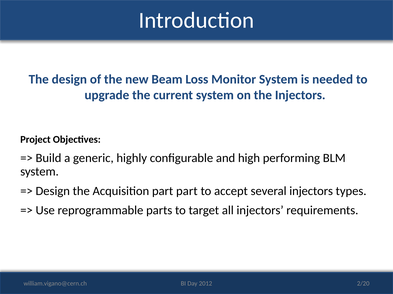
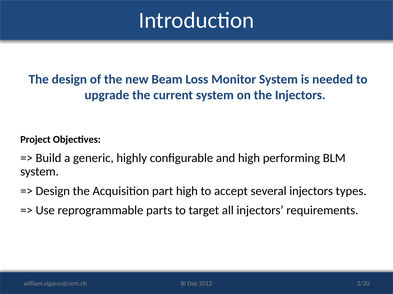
part part: part -> high
